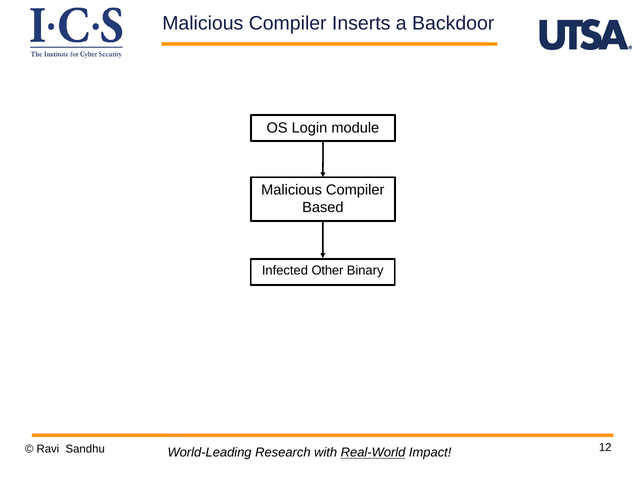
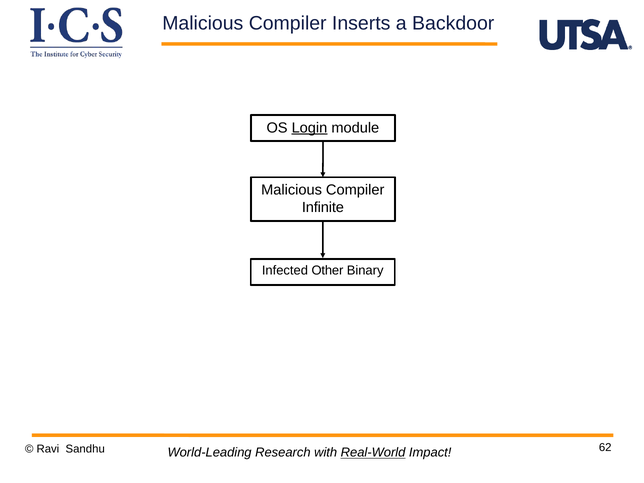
Login underline: none -> present
Based: Based -> Infinite
12: 12 -> 62
